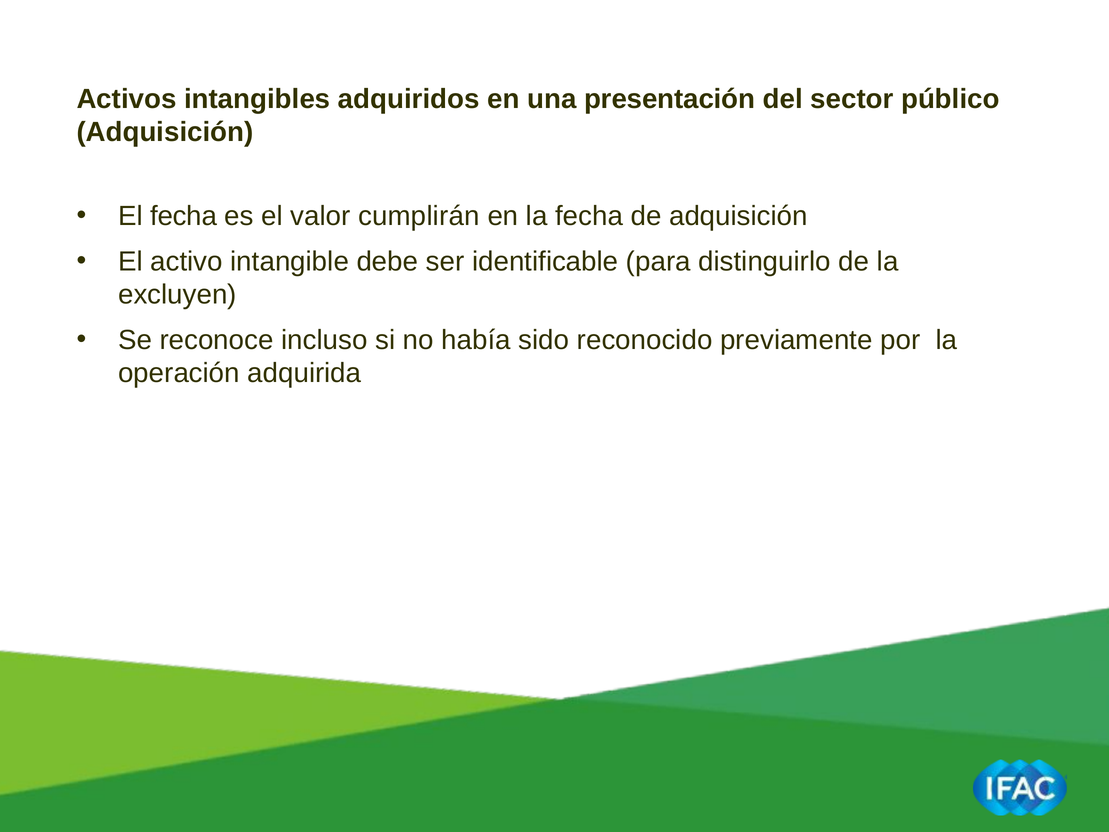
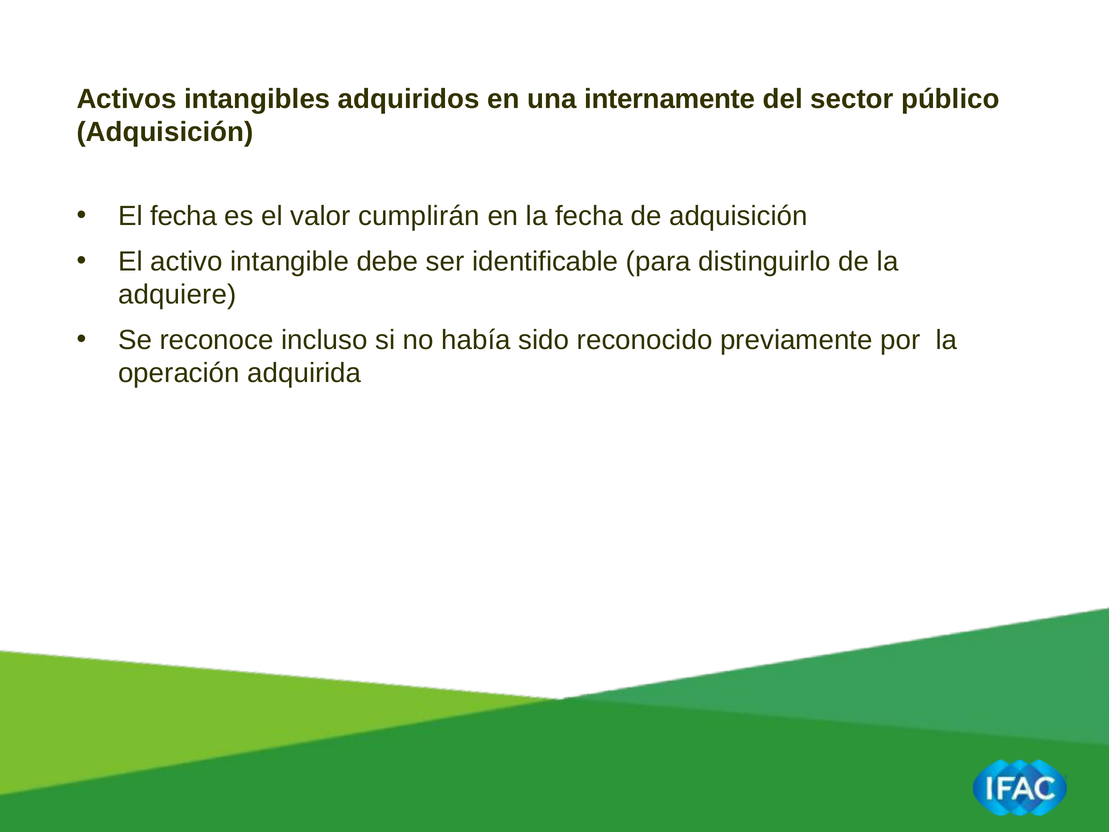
presentación: presentación -> internamente
excluyen: excluyen -> adquiere
